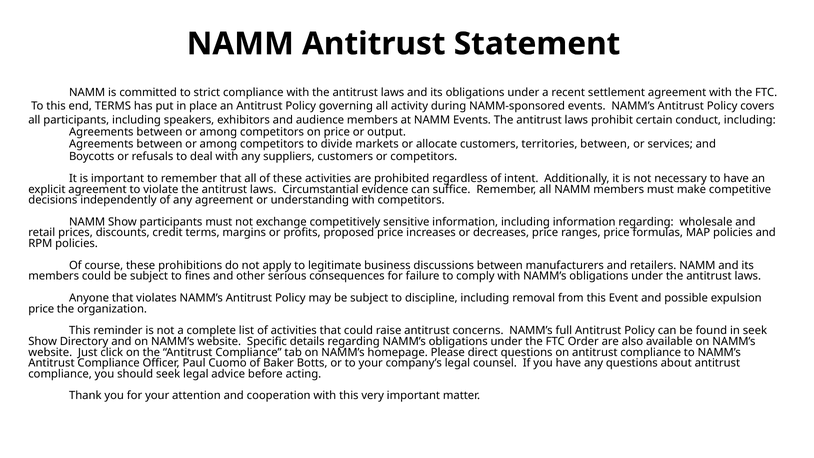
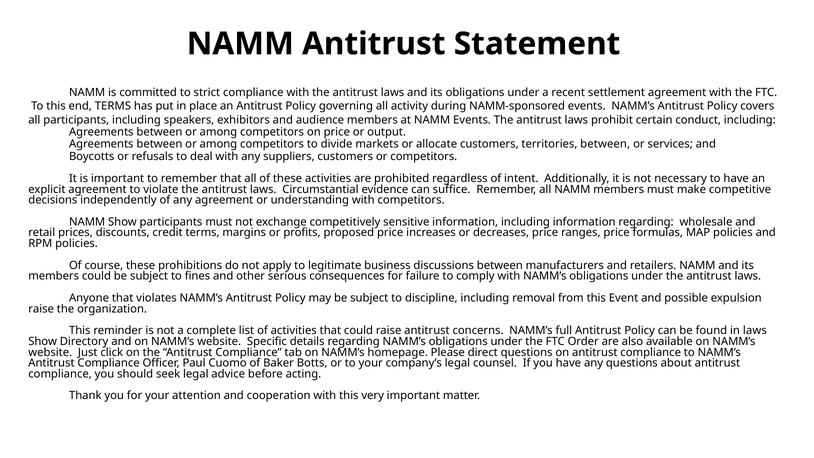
price at (41, 309): price -> raise
in seek: seek -> laws
